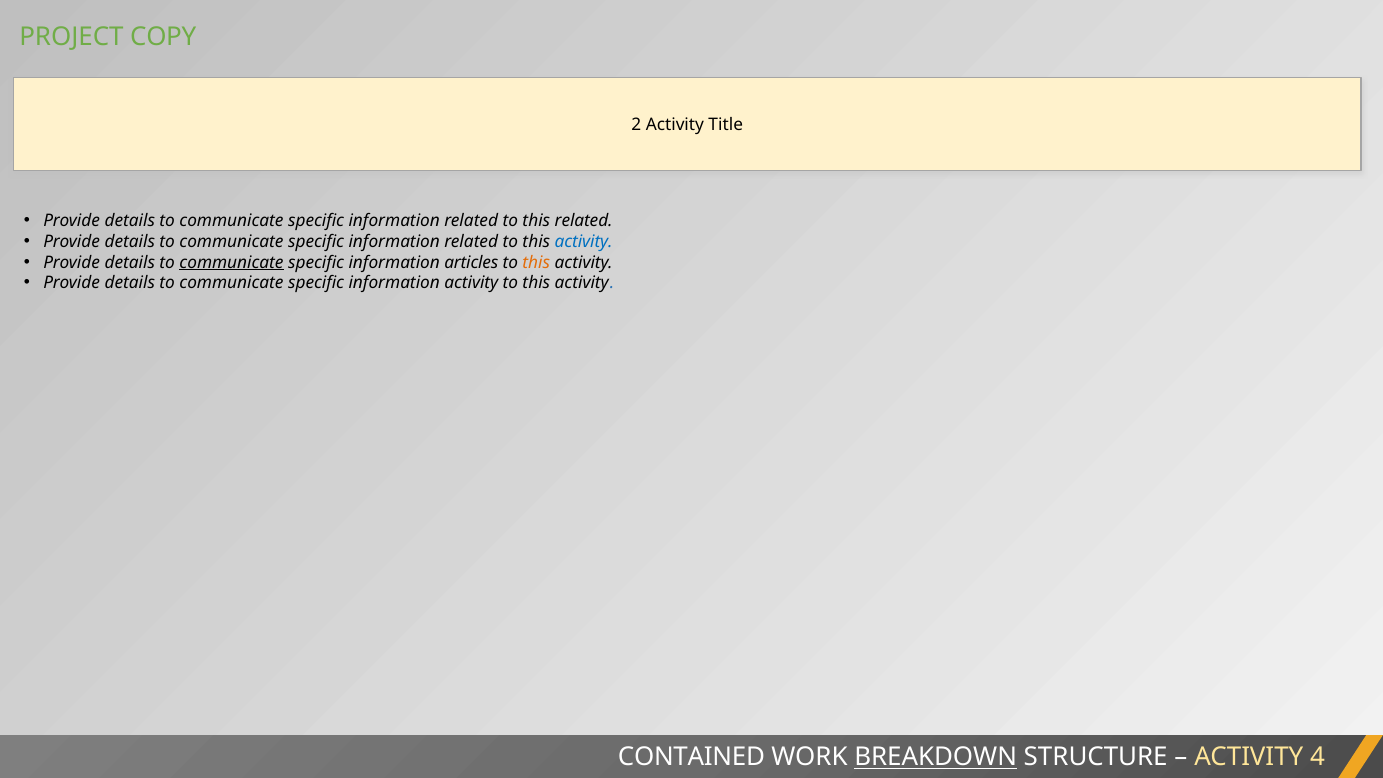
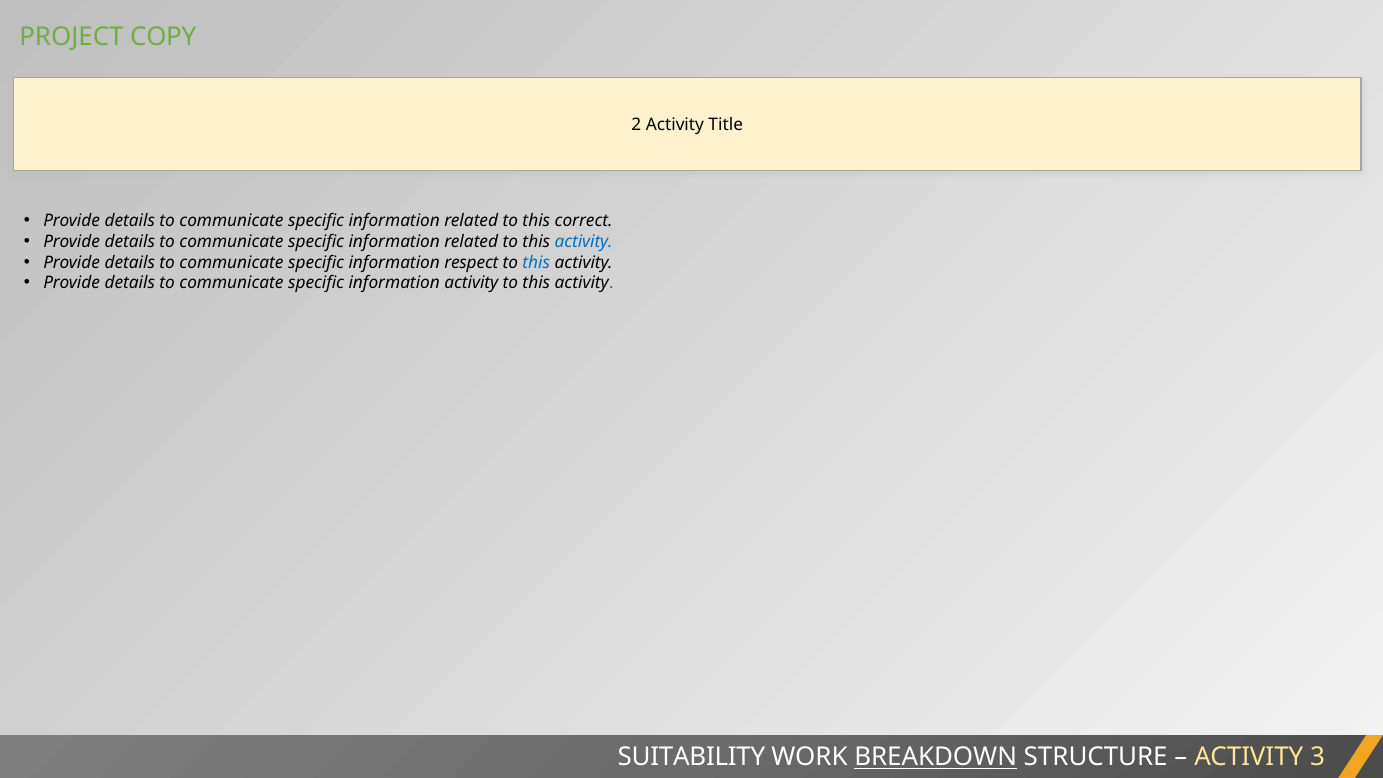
this related: related -> correct
communicate at (232, 262) underline: present -> none
articles: articles -> respect
this at (536, 262) colour: orange -> blue
CONTAINED: CONTAINED -> SUITABILITY
4: 4 -> 3
